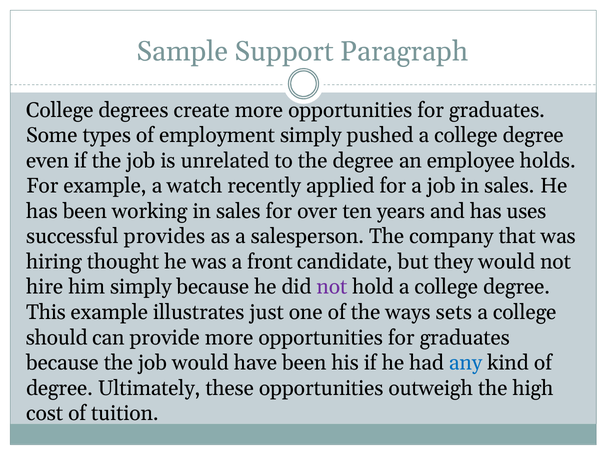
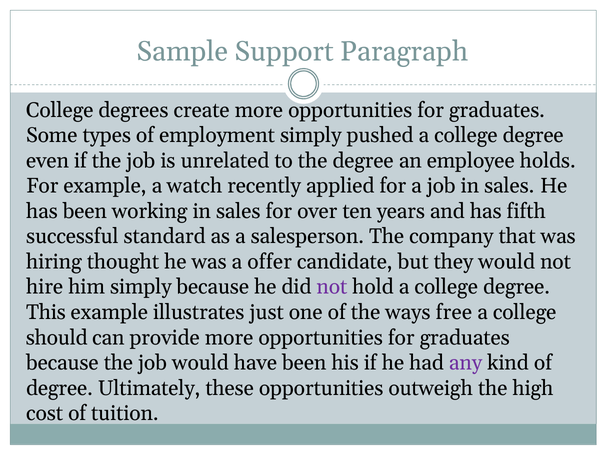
uses: uses -> fifth
provides: provides -> standard
front: front -> offer
sets: sets -> free
any colour: blue -> purple
